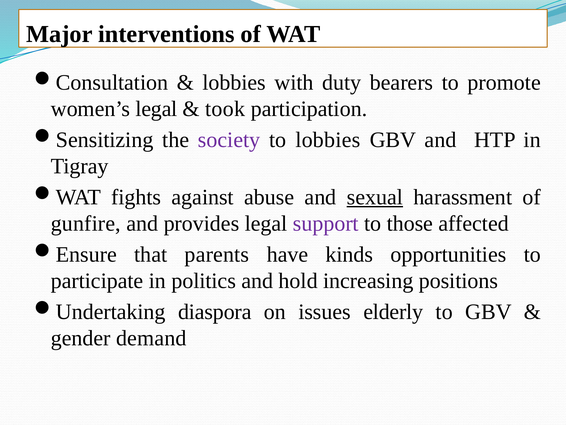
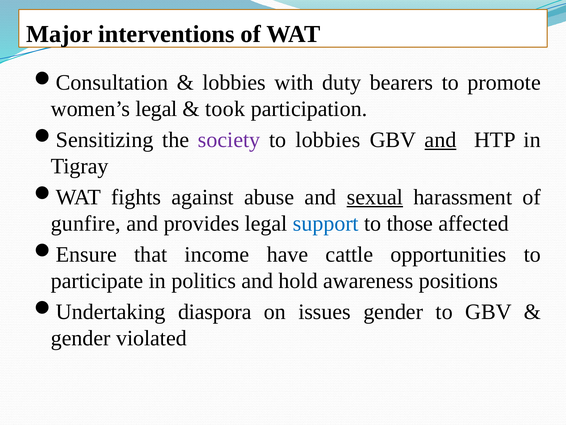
and at (440, 140) underline: none -> present
support colour: purple -> blue
parents: parents -> income
kinds: kinds -> cattle
increasing: increasing -> awareness
issues elderly: elderly -> gender
demand: demand -> violated
